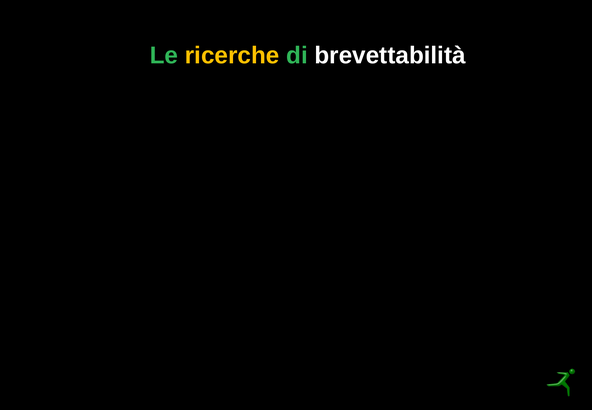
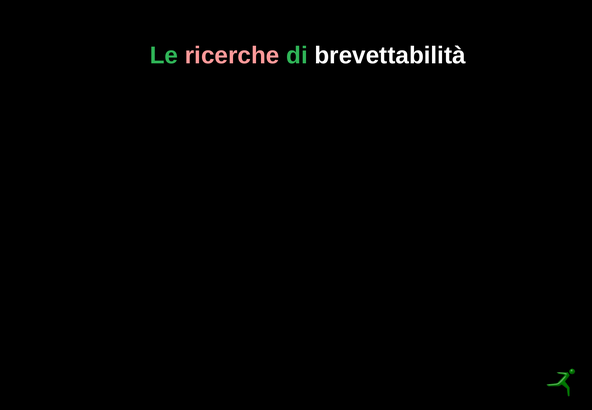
ricerche colour: yellow -> pink
